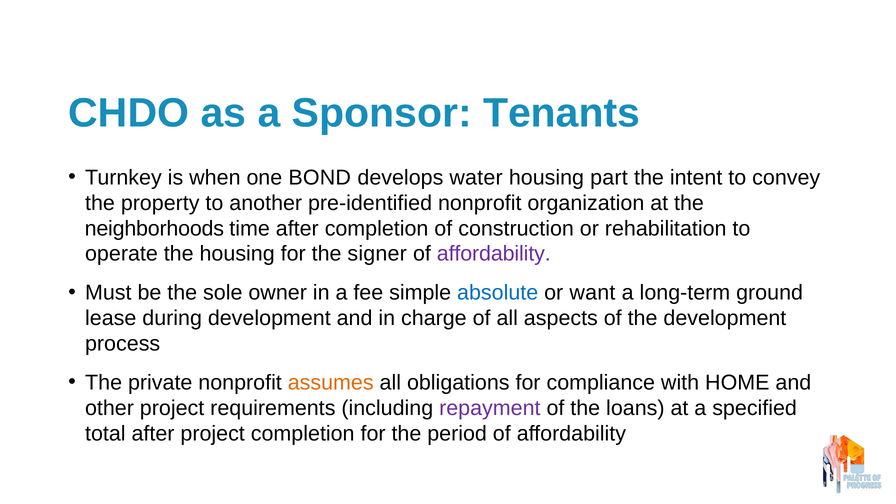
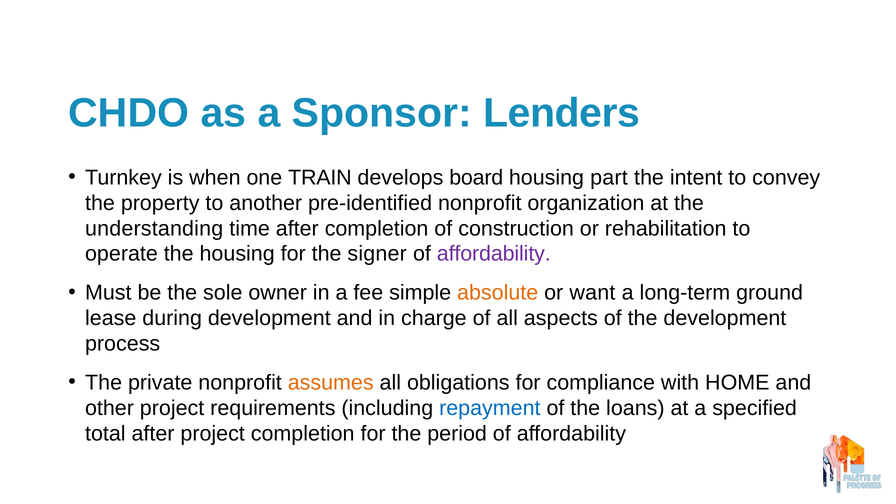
Tenants: Tenants -> Lenders
BOND: BOND -> TRAIN
water: water -> board
neighborhoods: neighborhoods -> understanding
absolute colour: blue -> orange
repayment colour: purple -> blue
